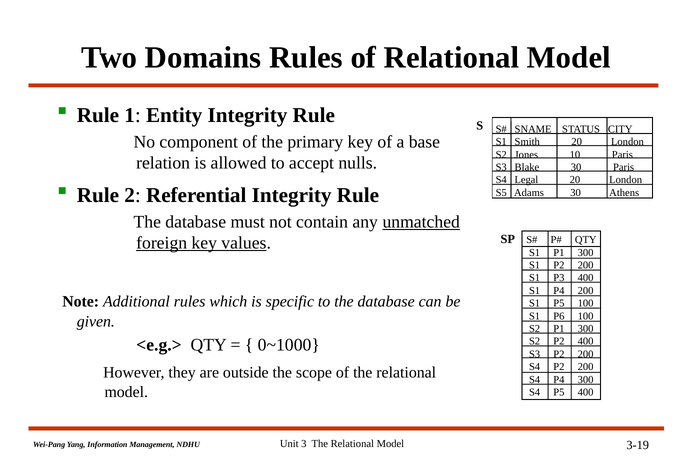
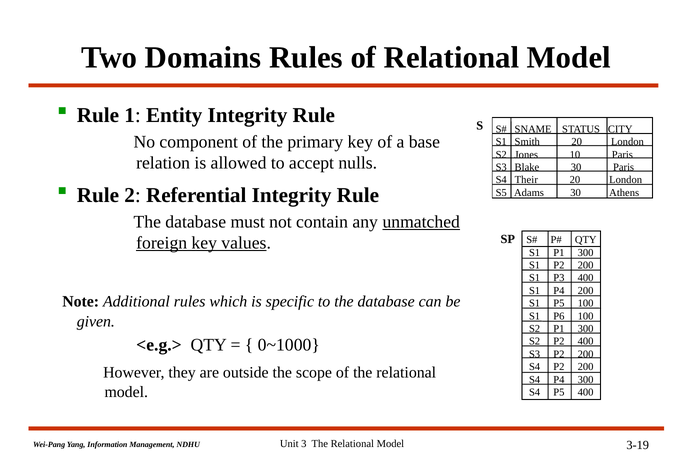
Legal: Legal -> Their
